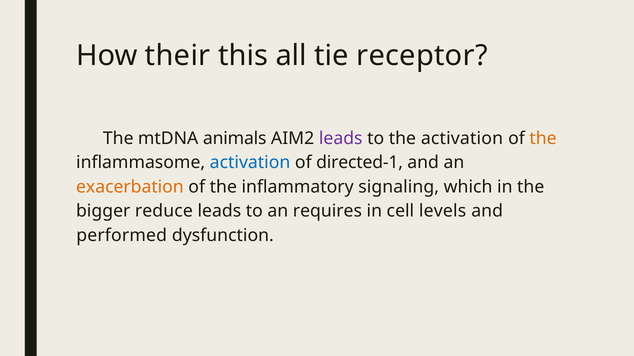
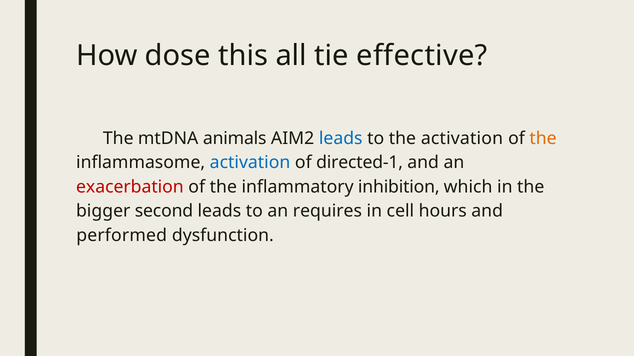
their: their -> dose
receptor: receptor -> effective
leads at (341, 139) colour: purple -> blue
exacerbation colour: orange -> red
signaling: signaling -> inhibition
reduce: reduce -> second
levels: levels -> hours
